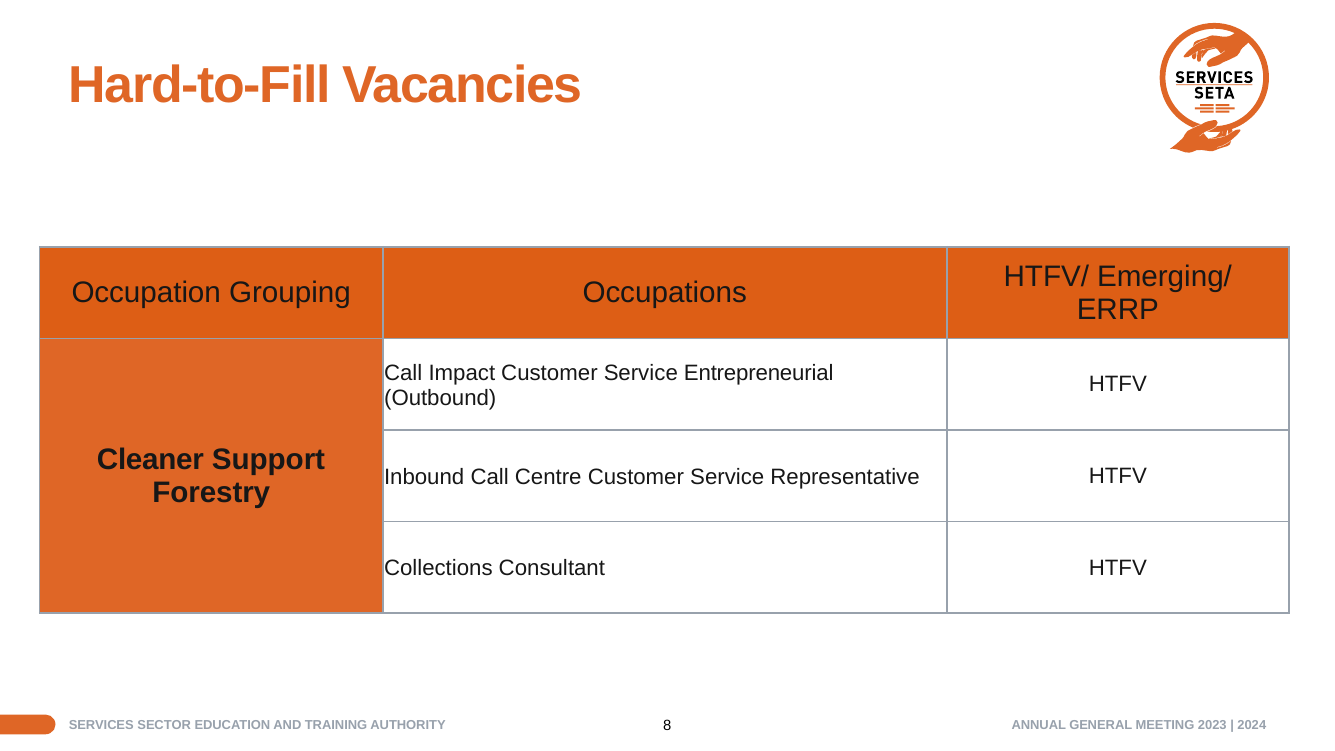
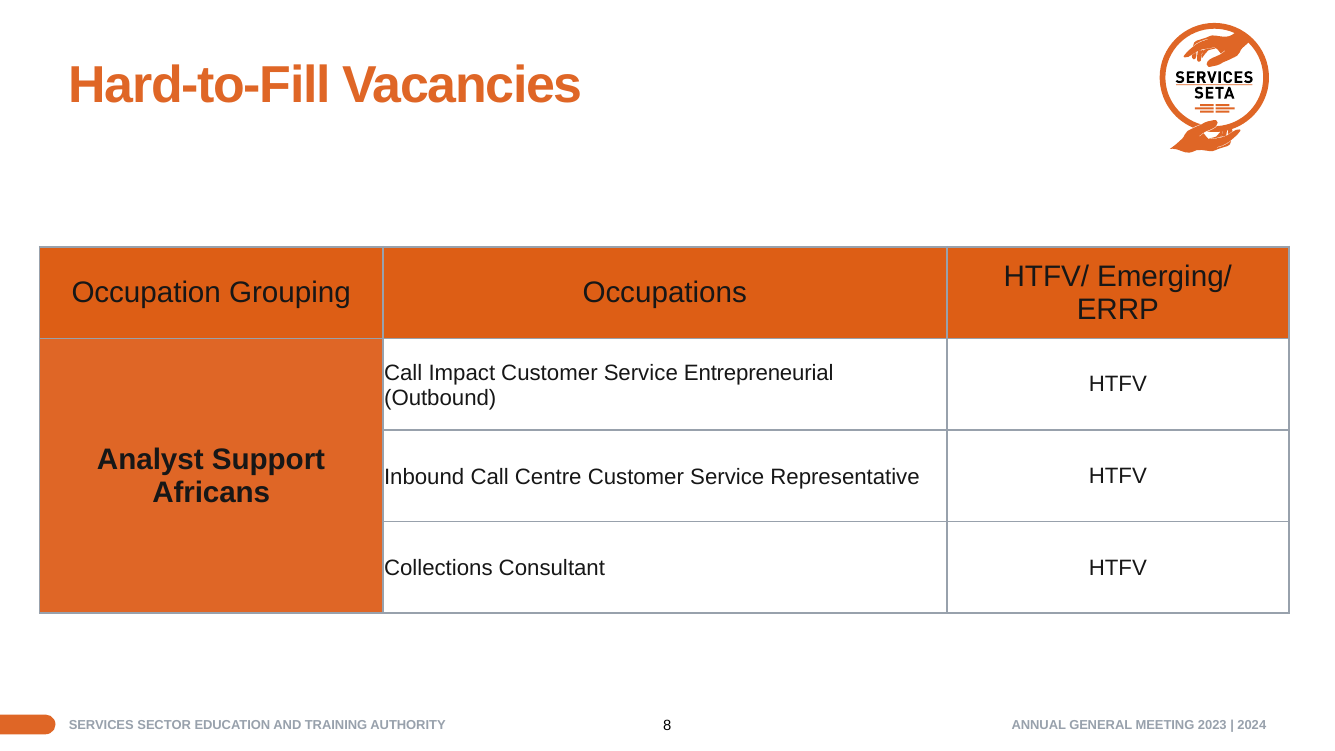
Cleaner: Cleaner -> Analyst
Forestry: Forestry -> Africans
